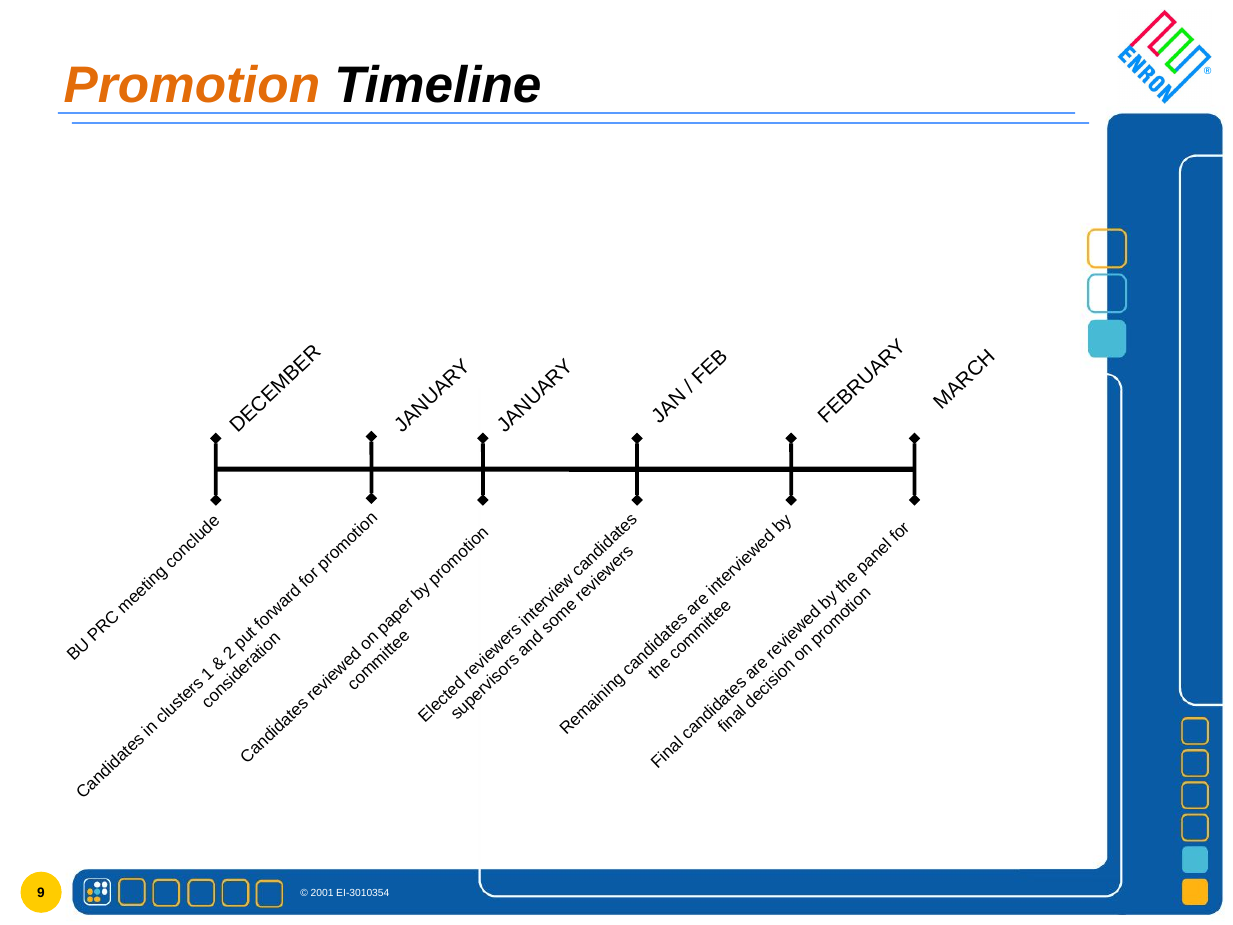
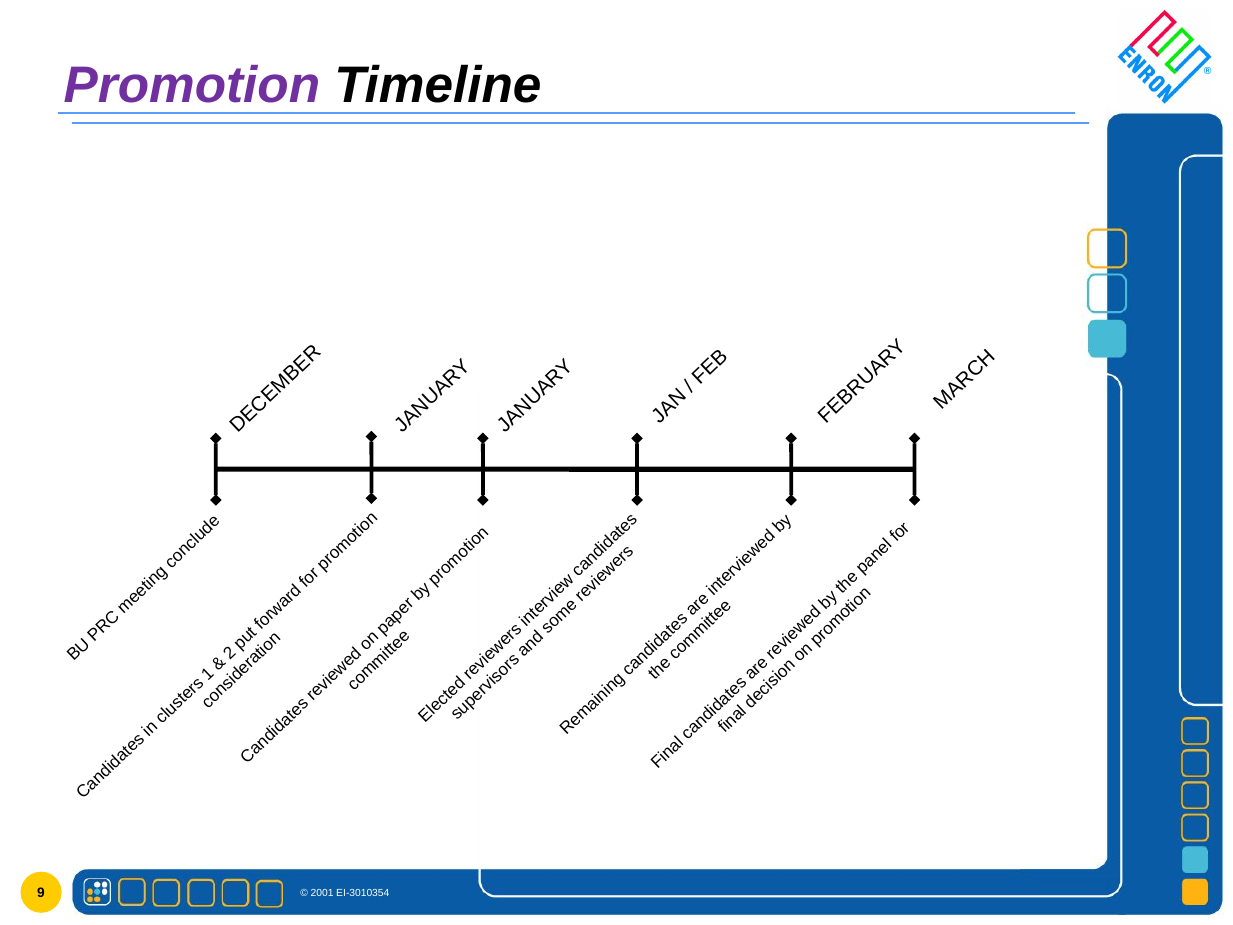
Promotion colour: orange -> purple
